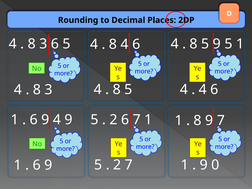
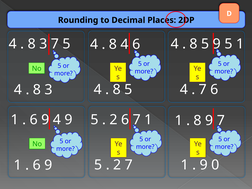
3 6: 6 -> 7
4 at (203, 90): 4 -> 7
